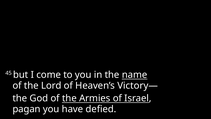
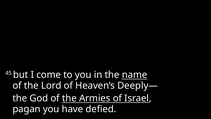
Victory—: Victory— -> Deeply—
